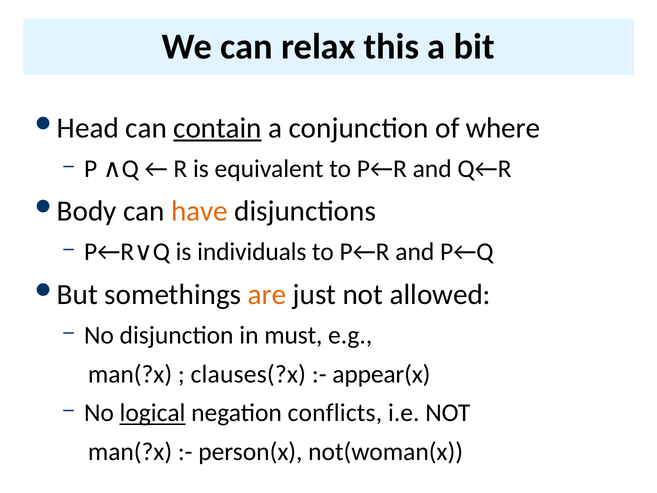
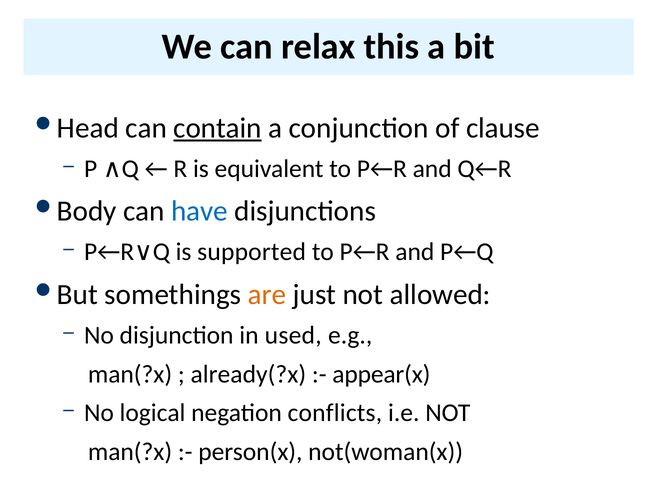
where: where -> clause
have colour: orange -> blue
individuals: individuals -> supported
must: must -> used
clauses(?x: clauses(?x -> already(?x
logical underline: present -> none
